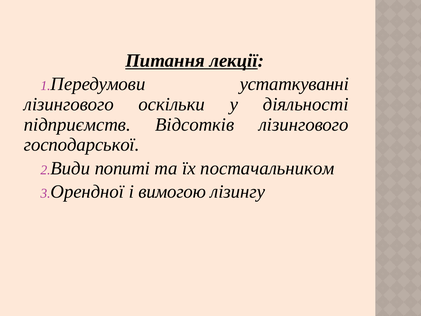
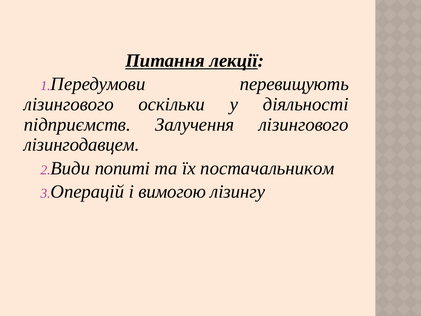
устаткуванні: устаткуванні -> перевищують
Відсотків: Відсотків -> Залучення
господарської: господарської -> лізингодавцем
Орендної: Орендної -> Операцій
